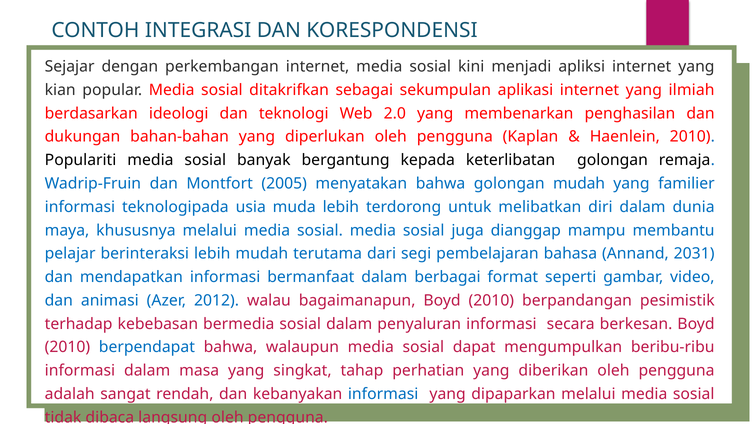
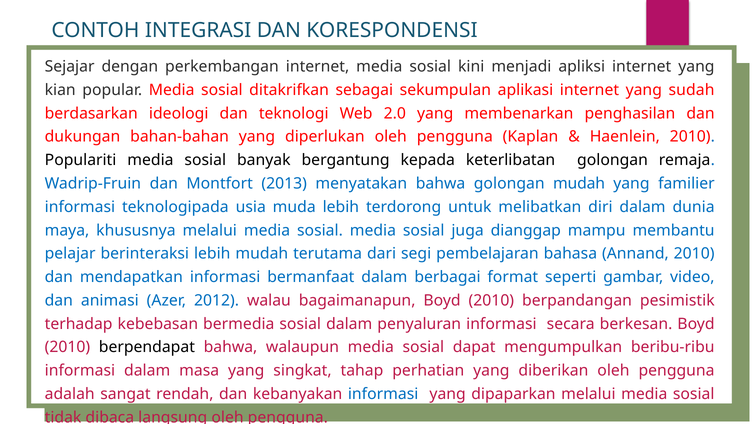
ilmiah: ilmiah -> sudah
2005: 2005 -> 2013
Annand 2031: 2031 -> 2010
berpendapat colour: blue -> black
